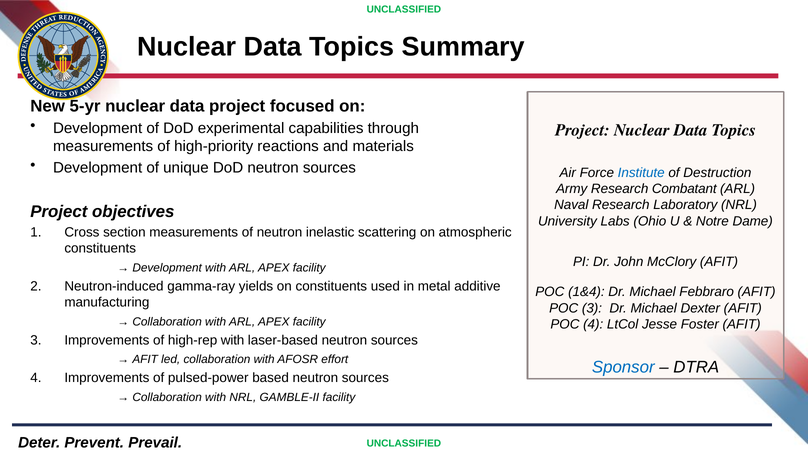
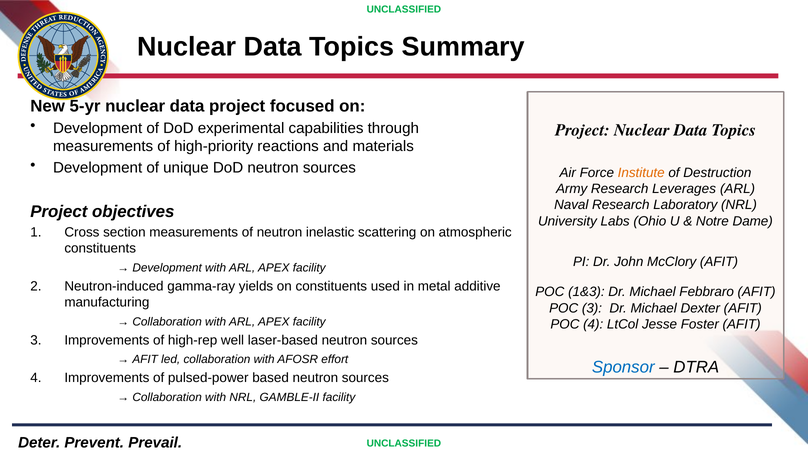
Institute colour: blue -> orange
Combatant: Combatant -> Leverages
1&4: 1&4 -> 1&3
high-rep with: with -> well
